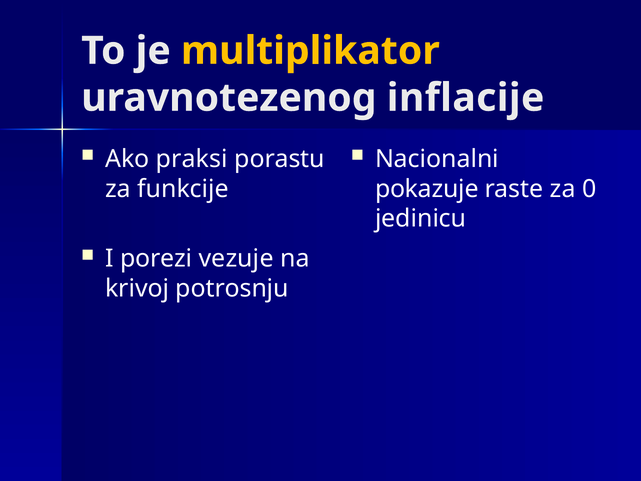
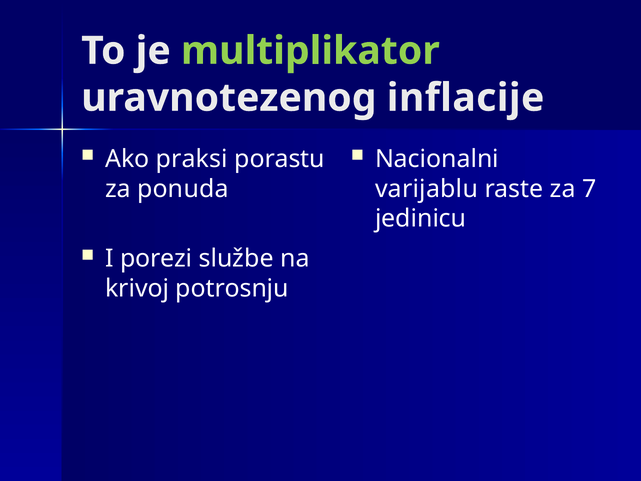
multiplikator colour: yellow -> light green
funkcije: funkcije -> ponuda
pokazuje: pokazuje -> varijablu
0: 0 -> 7
vezuje: vezuje -> službe
